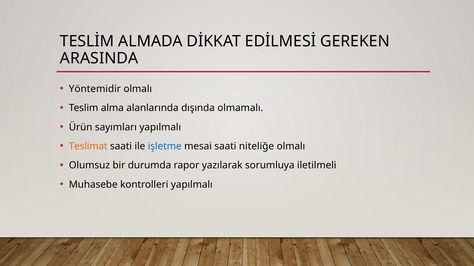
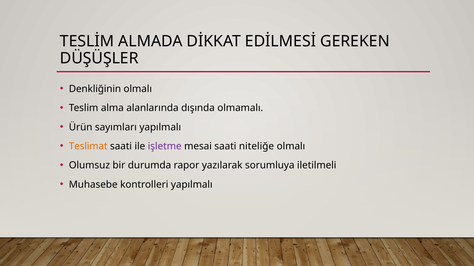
ARASINDA: ARASINDA -> DÜŞÜŞLER
Yöntemidir: Yöntemidir -> Denkliğinin
işletme colour: blue -> purple
